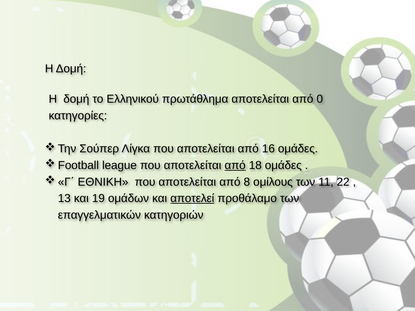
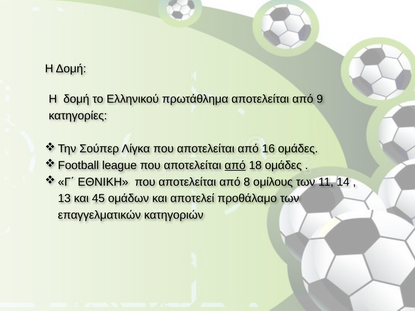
0: 0 -> 9
22: 22 -> 14
19: 19 -> 45
αποτελεί underline: present -> none
